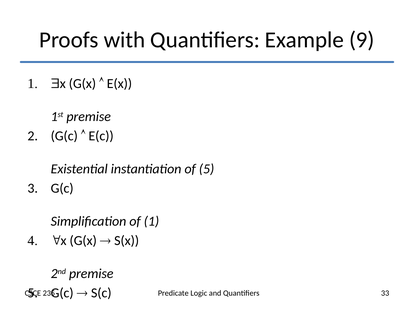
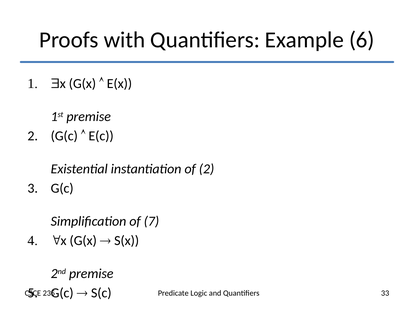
Example 9: 9 -> 6
of 5: 5 -> 2
of 1: 1 -> 7
